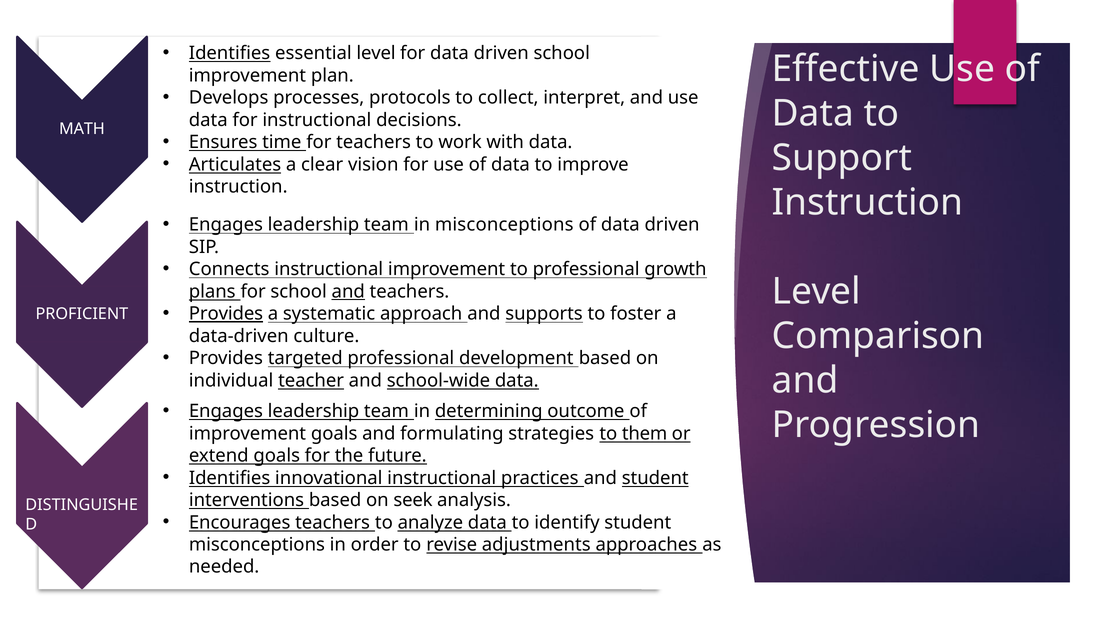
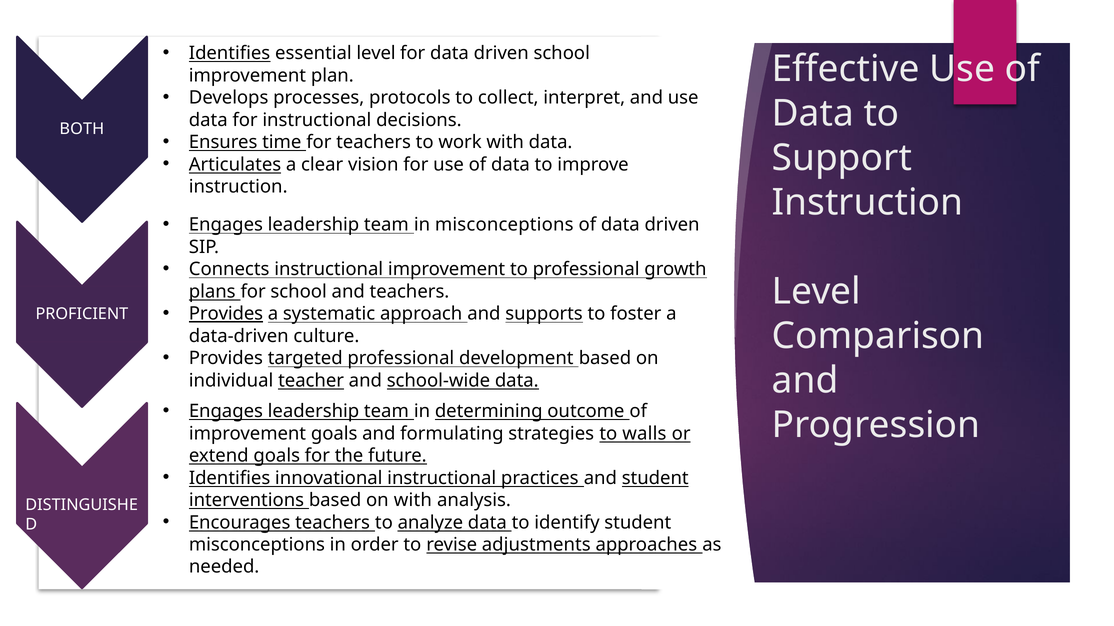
MATH: MATH -> BOTH
and at (348, 292) underline: present -> none
them: them -> walls
on seek: seek -> with
